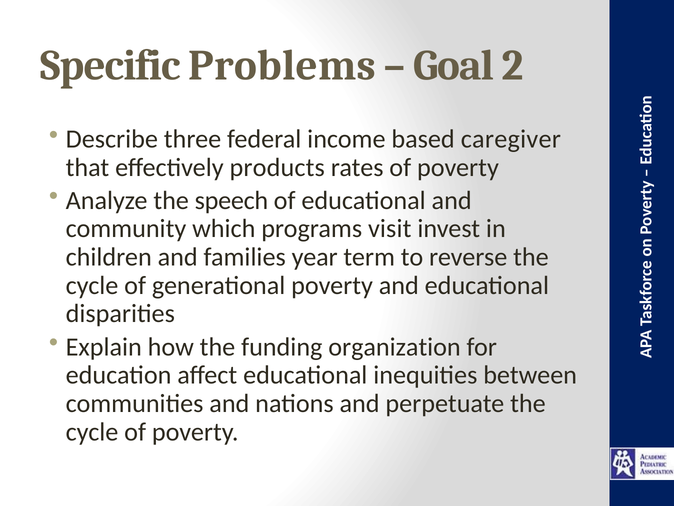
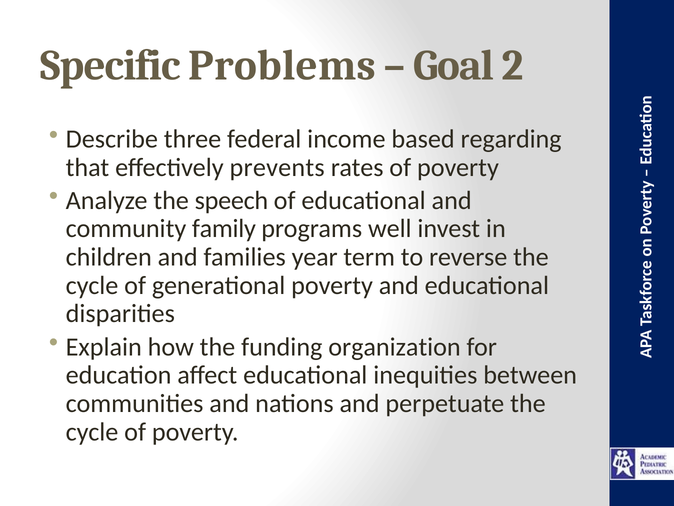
caregiver: caregiver -> regarding
products: products -> prevents
which: which -> family
visit: visit -> well
